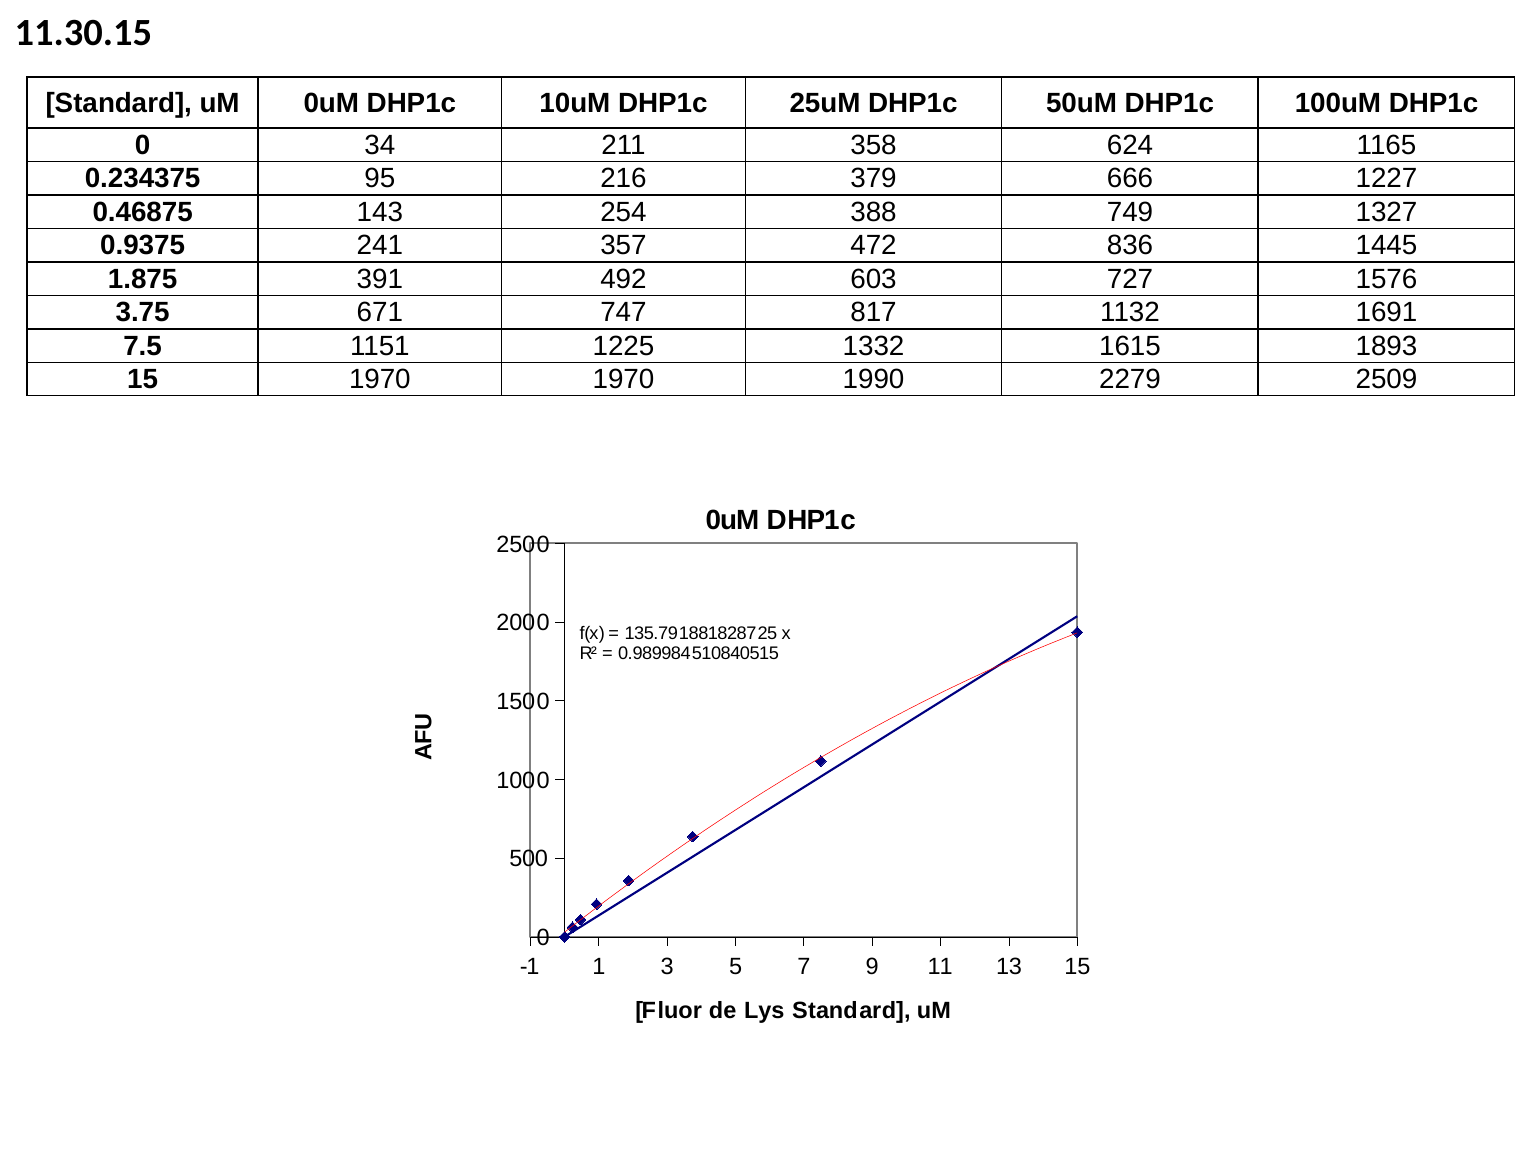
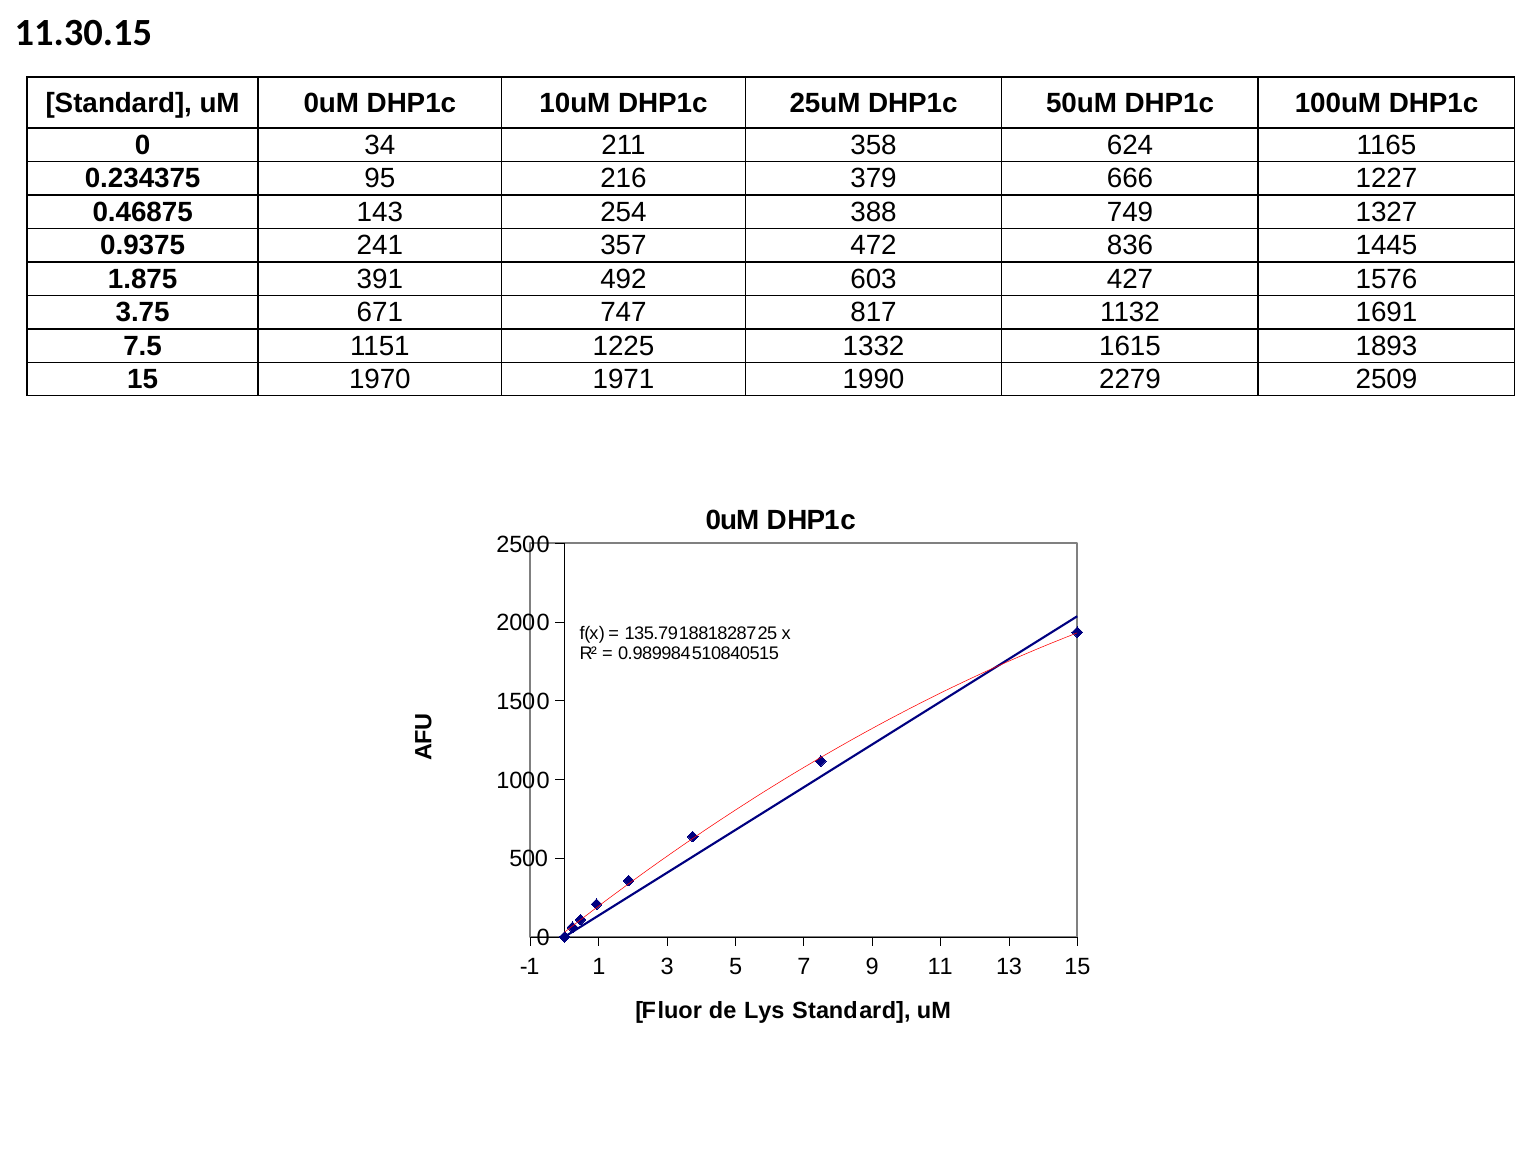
727: 727 -> 427
1970 1970: 1970 -> 1971
